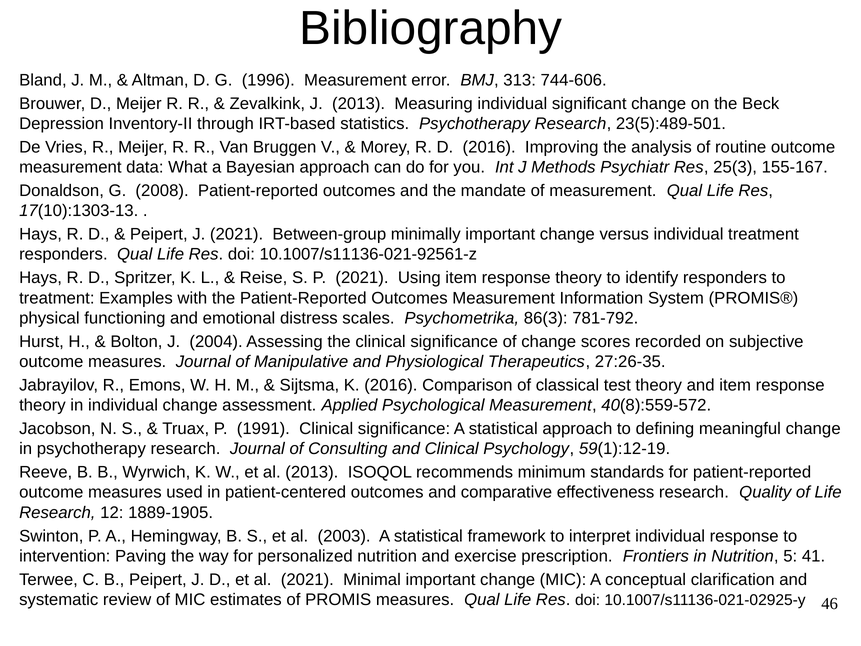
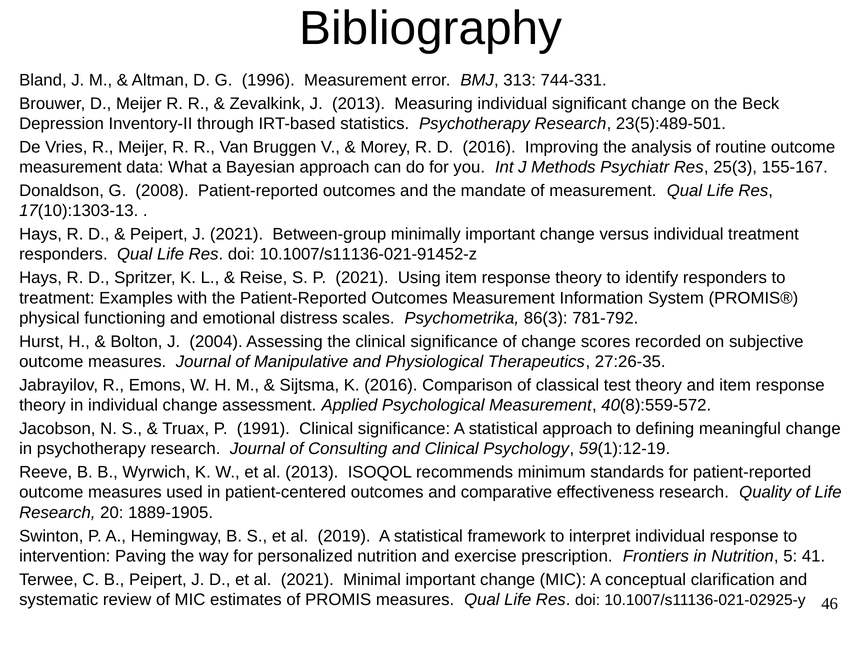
744-606: 744-606 -> 744-331
10.1007/s11136-021-92561-z: 10.1007/s11136-021-92561-z -> 10.1007/s11136-021-91452-z
12: 12 -> 20
2003: 2003 -> 2019
